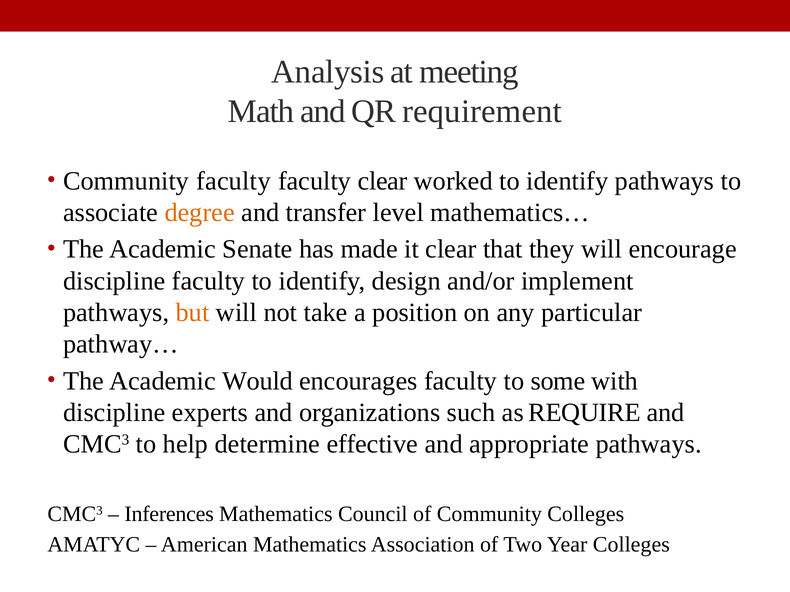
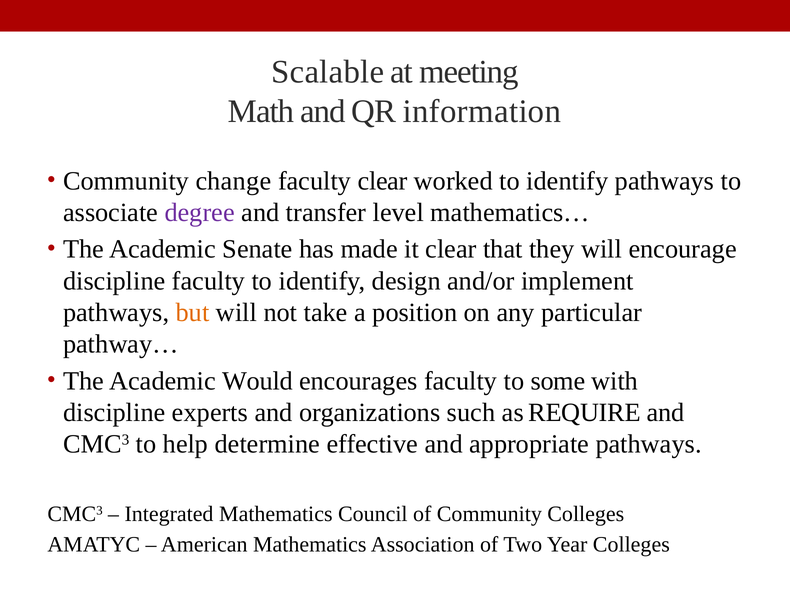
Analysis: Analysis -> Scalable
requirement: requirement -> information
Community faculty: faculty -> change
degree colour: orange -> purple
Inferences: Inferences -> Integrated
